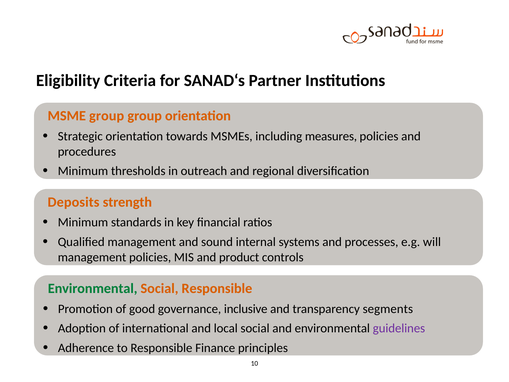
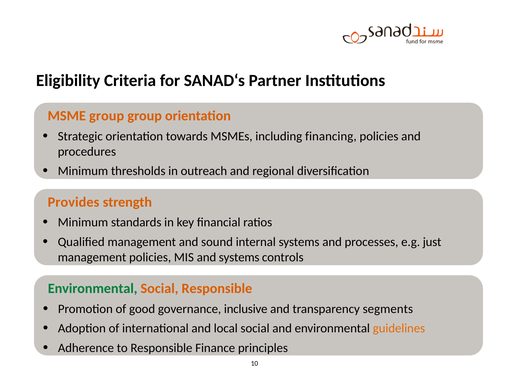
measures: measures -> financing
Deposits: Deposits -> Provides
will: will -> just
and product: product -> systems
guidelines colour: purple -> orange
